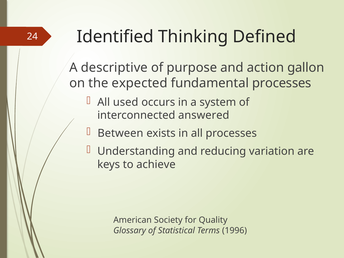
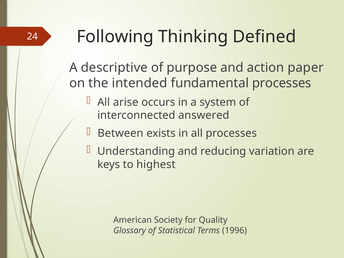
Identified: Identified -> Following
gallon: gallon -> paper
expected: expected -> intended
used: used -> arise
achieve: achieve -> highest
